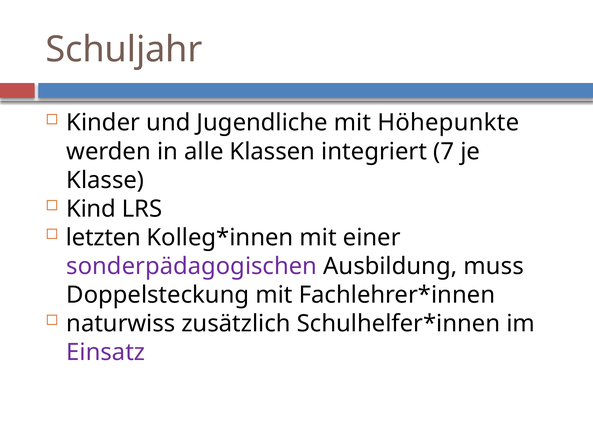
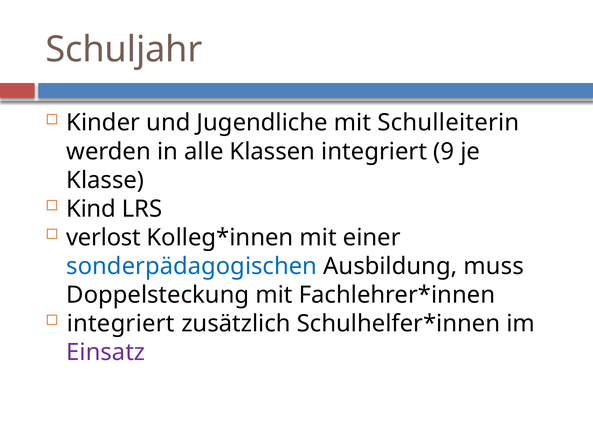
Höhepunkte: Höhepunkte -> Schulleiterin
7: 7 -> 9
letzten: letzten -> verlost
sonderpädagogischen colour: purple -> blue
naturwiss at (121, 323): naturwiss -> integriert
